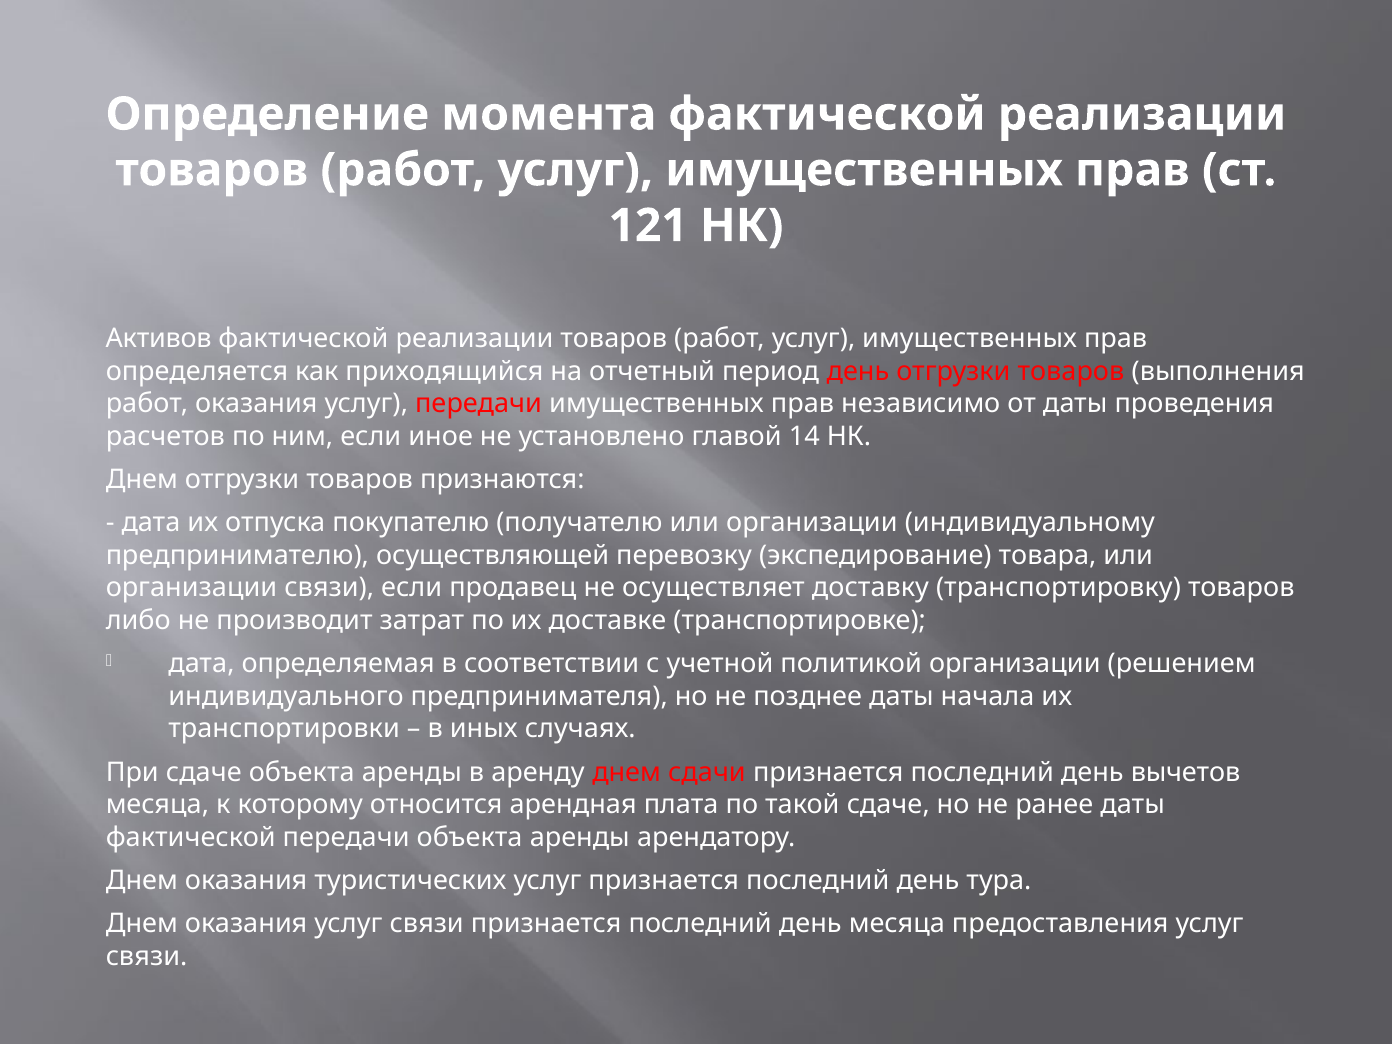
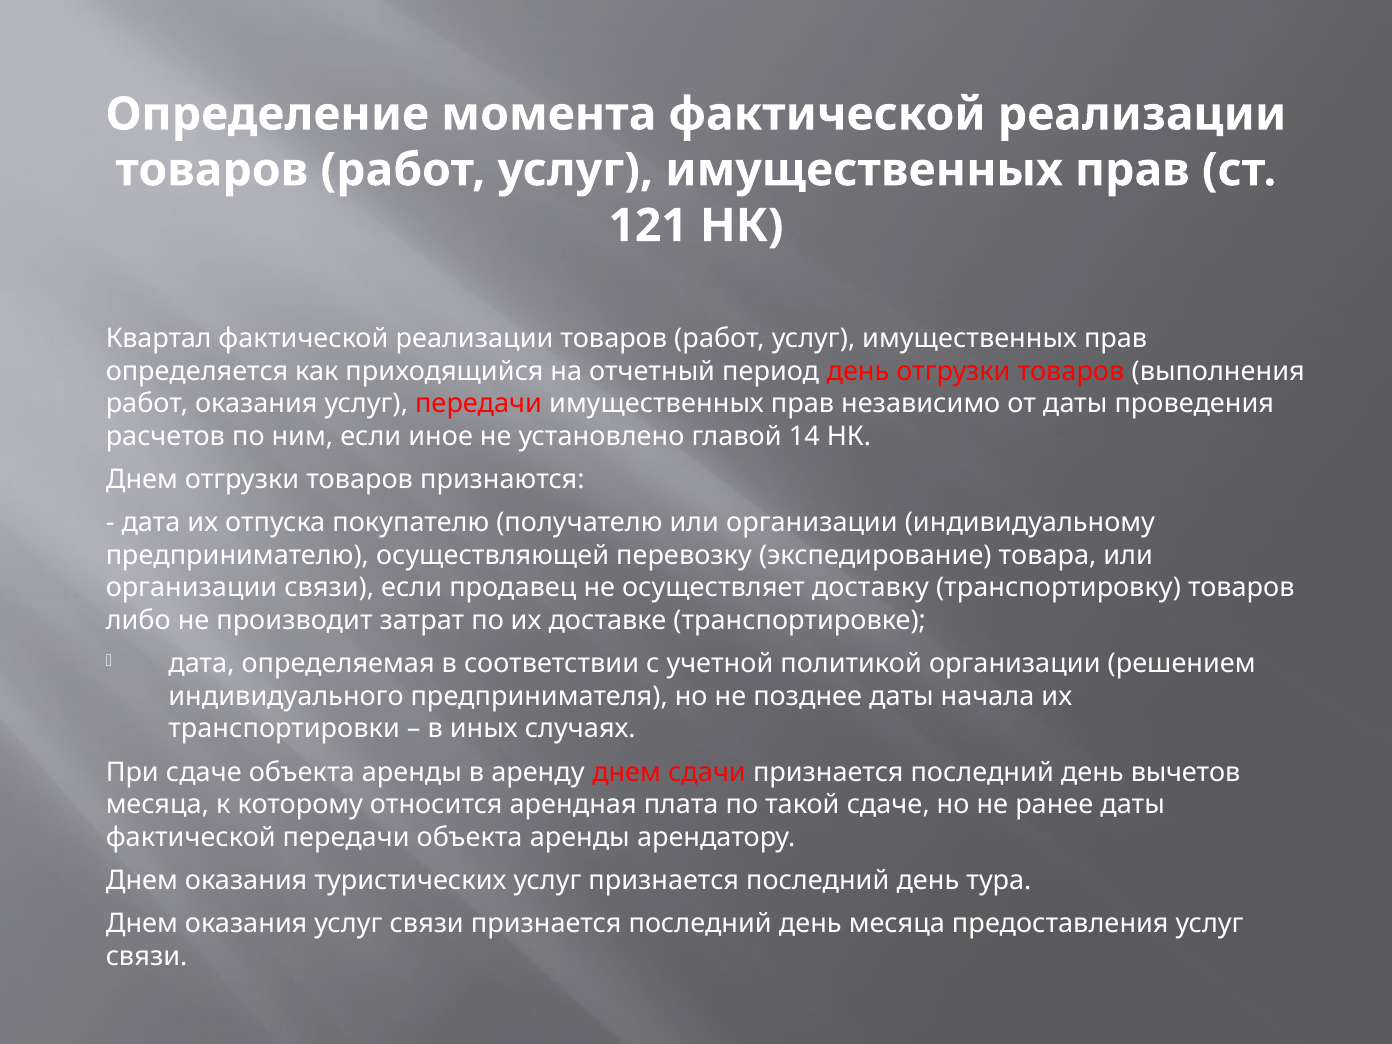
Активов: Активов -> Квартал
